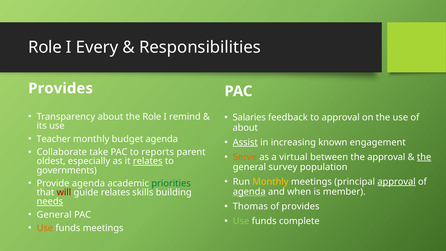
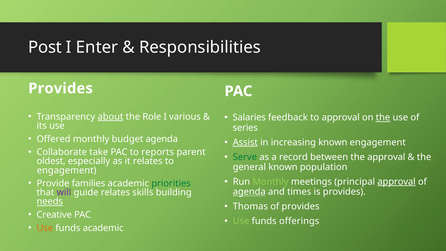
Role at (45, 47): Role -> Post
Every: Every -> Enter
about at (110, 117) underline: none -> present
remind: remind -> various
the at (383, 117) underline: none -> present
about at (245, 128): about -> series
Teacher: Teacher -> Offered
Serve colour: orange -> green
virtual: virtual -> record
the at (424, 157) underline: present -> none
relates at (148, 161) underline: present -> none
general survey: survey -> known
governments at (67, 170): governments -> engagement
Monthly at (271, 182) colour: yellow -> light green
Provide agenda: agenda -> families
when: when -> times
is member: member -> provides
will colour: red -> purple
General at (54, 215): General -> Creative
complete: complete -> offerings
funds meetings: meetings -> academic
